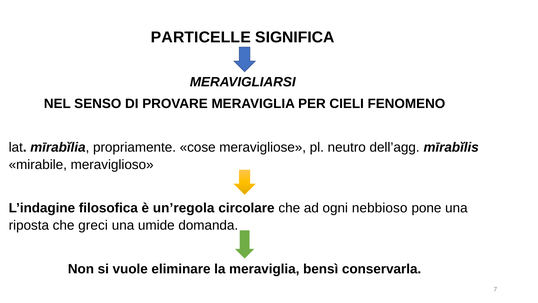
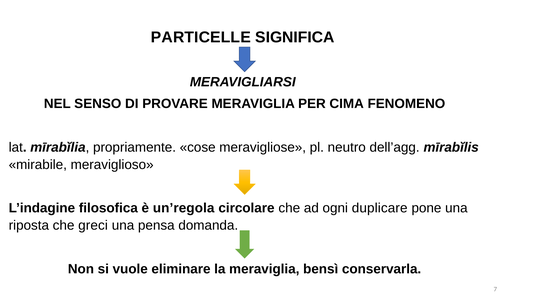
CIELI: CIELI -> CIMA
nebbioso: nebbioso -> duplicare
umide: umide -> pensa
